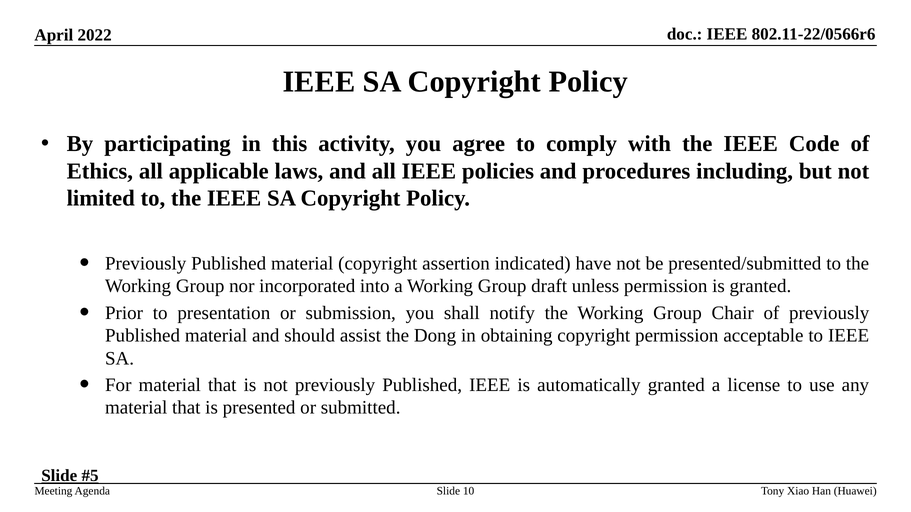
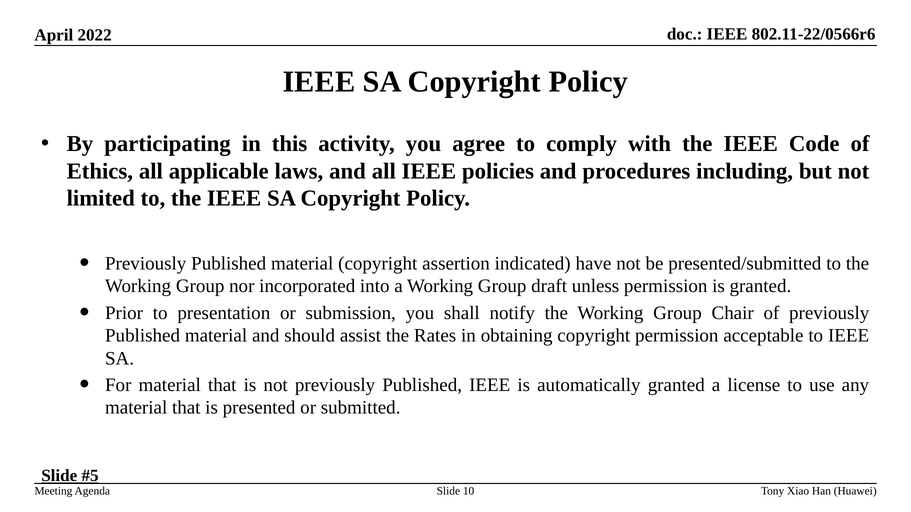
Dong: Dong -> Rates
